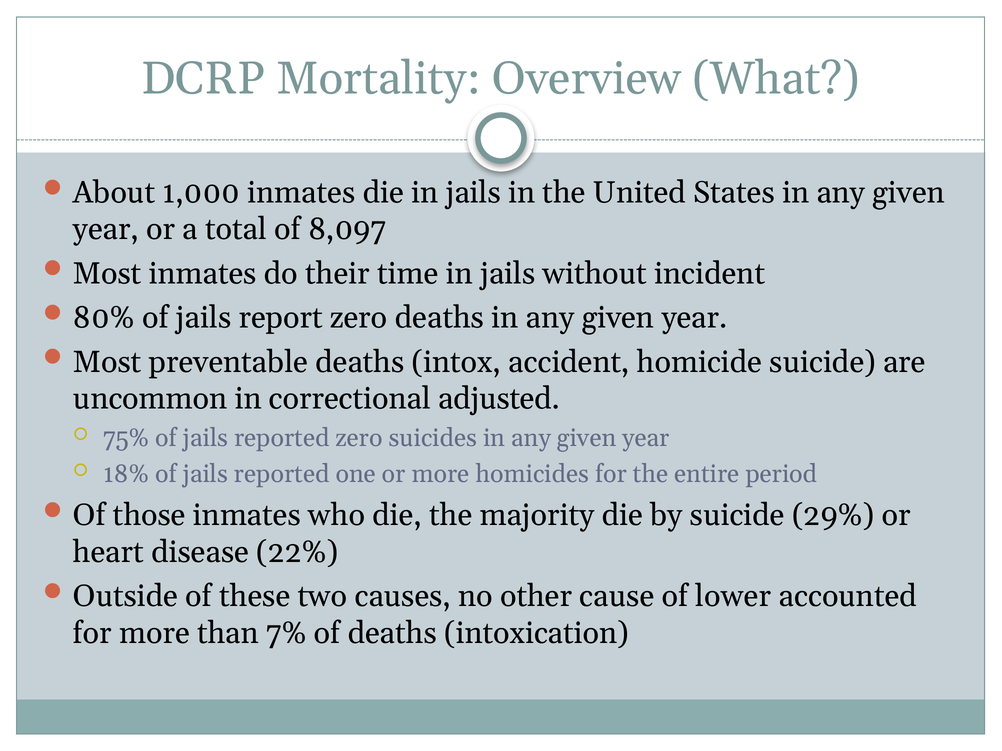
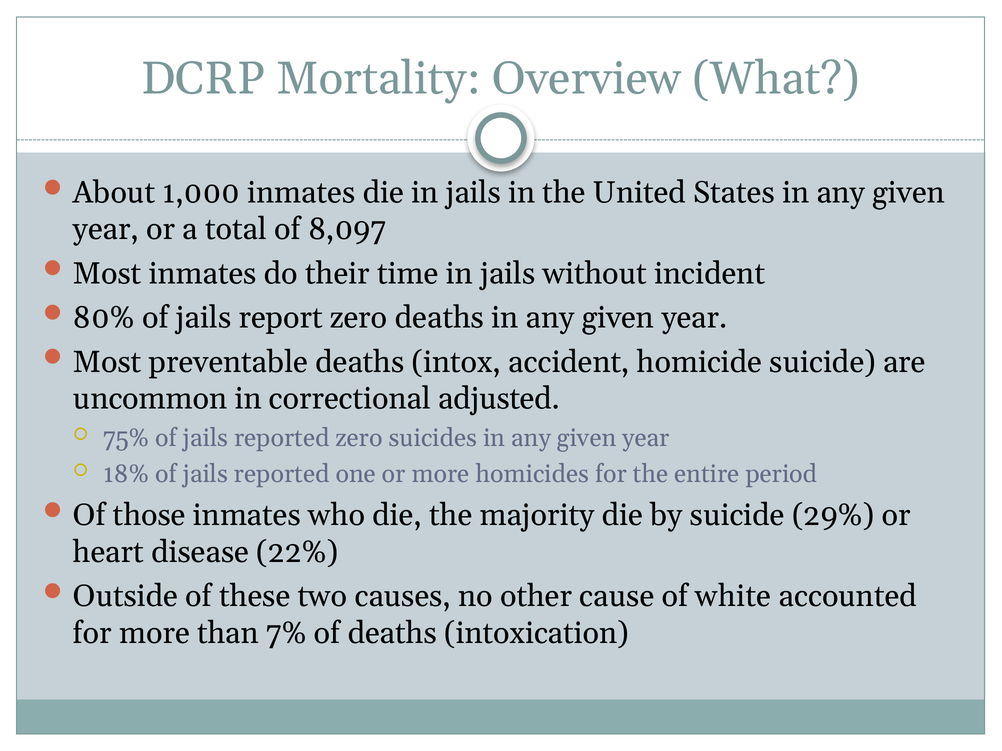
lower: lower -> white
